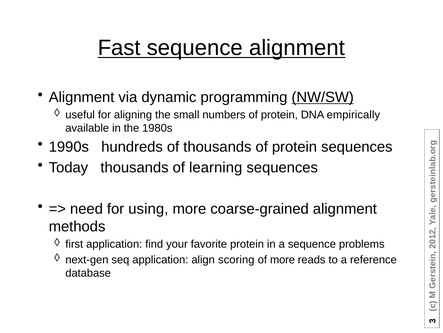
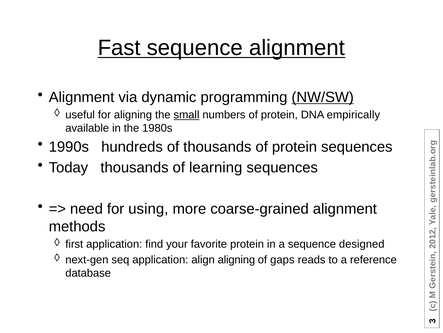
small underline: none -> present
problems: problems -> designed
align scoring: scoring -> aligning
of more: more -> gaps
